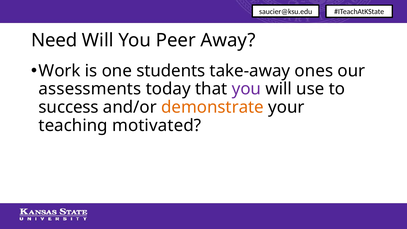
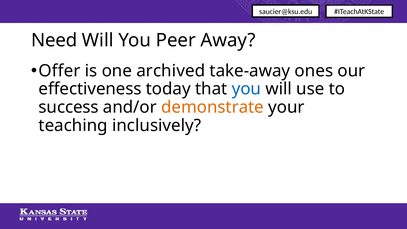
Work: Work -> Offer
students: students -> archived
assessments: assessments -> effectiveness
you at (246, 89) colour: purple -> blue
motivated: motivated -> inclusively
